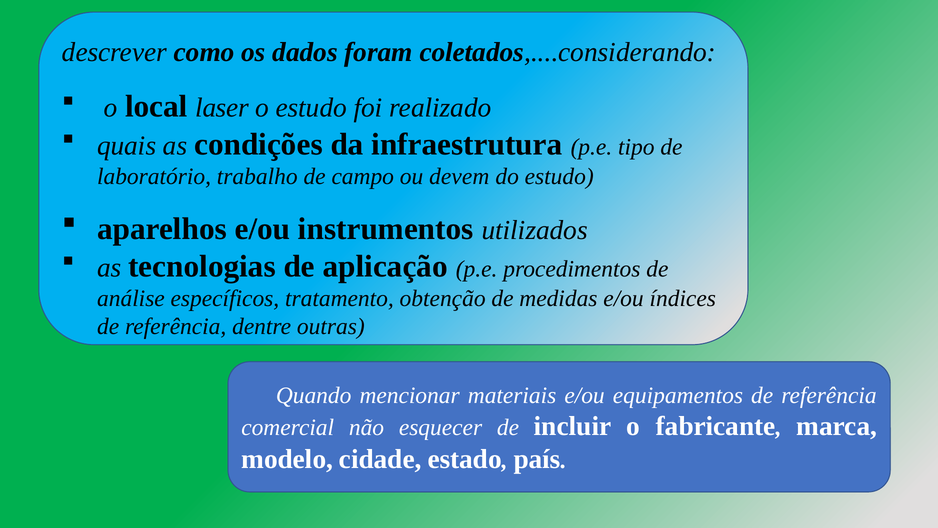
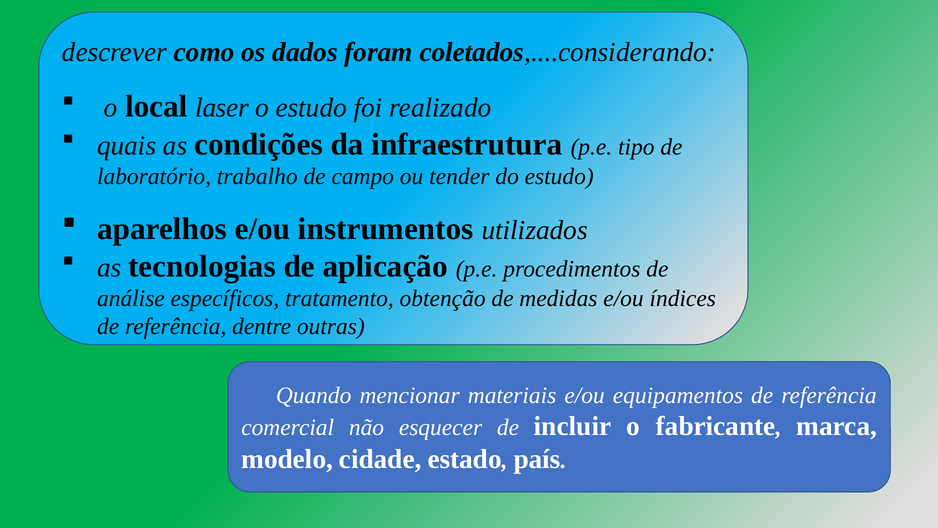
devem: devem -> tender
